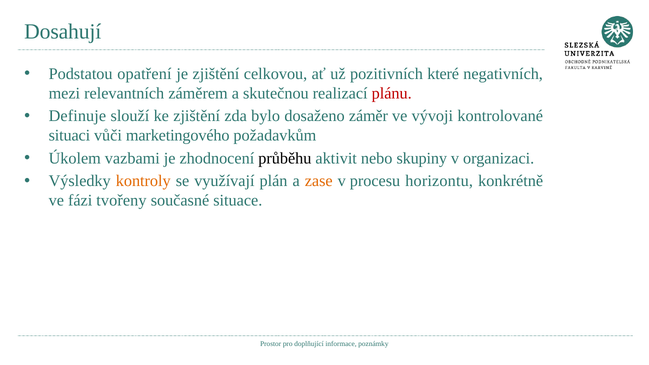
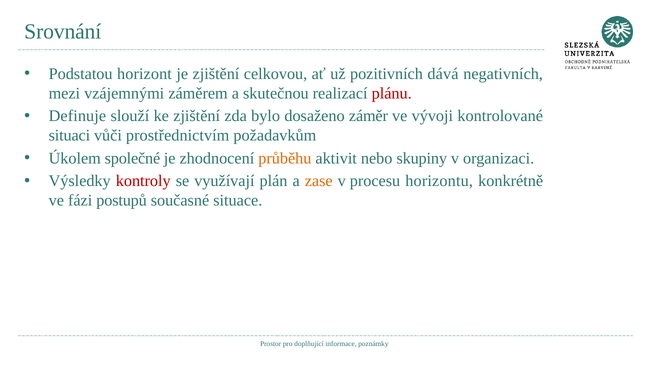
Dosahují: Dosahují -> Srovnání
opatření: opatření -> horizont
které: které -> dává
relevantních: relevantních -> vzájemnými
marketingového: marketingového -> prostřednictvím
vazbami: vazbami -> společné
průběhu colour: black -> orange
kontroly colour: orange -> red
tvořeny: tvořeny -> postupů
